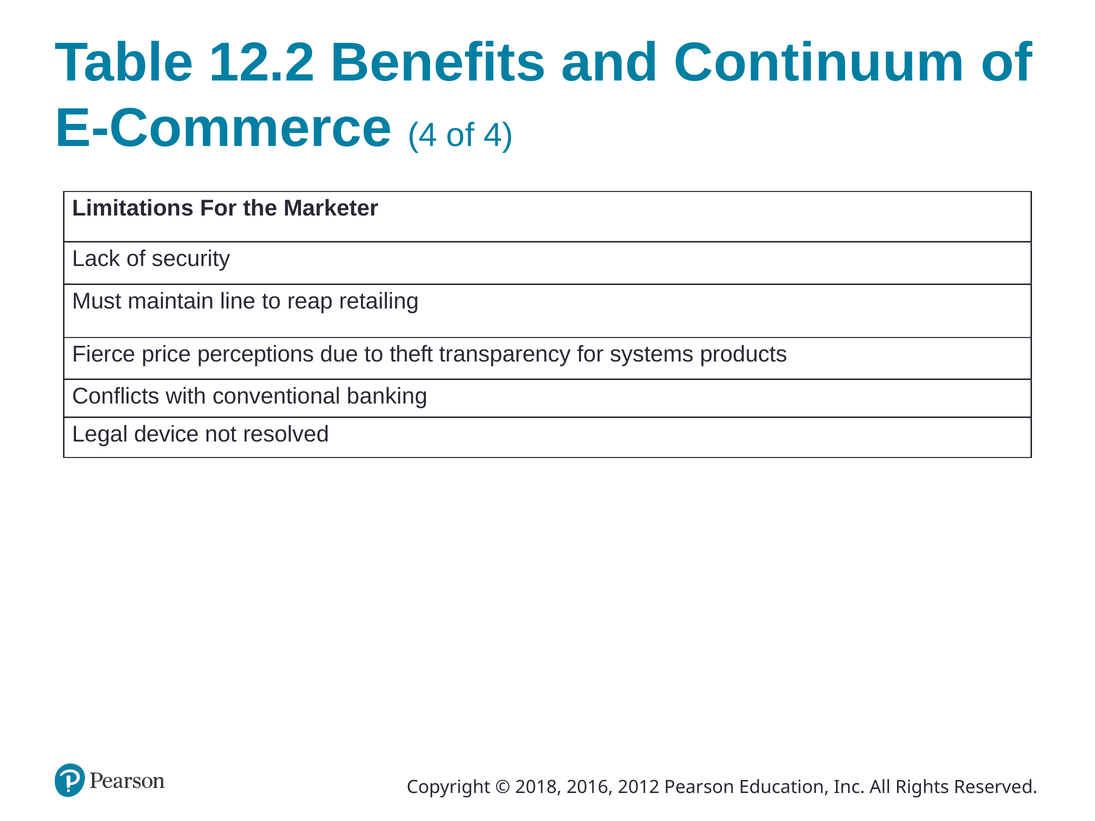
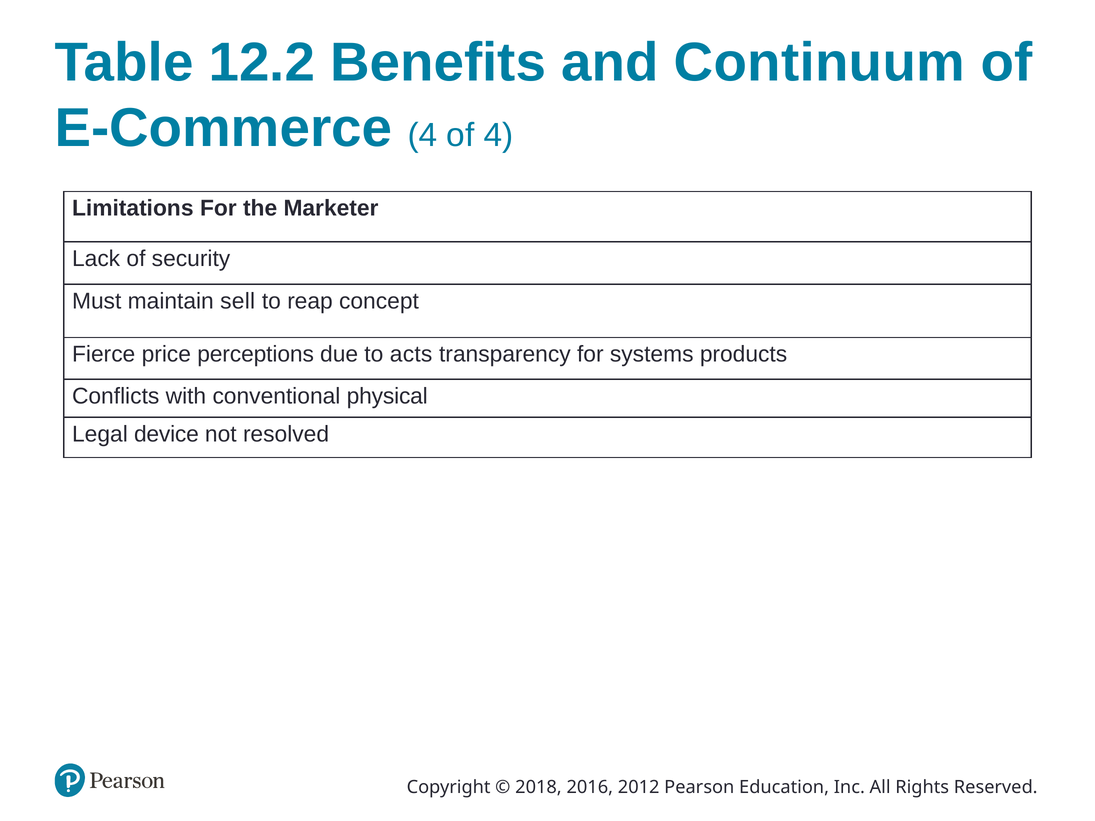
line: line -> sell
retailing: retailing -> concept
theft: theft -> acts
banking: banking -> physical
